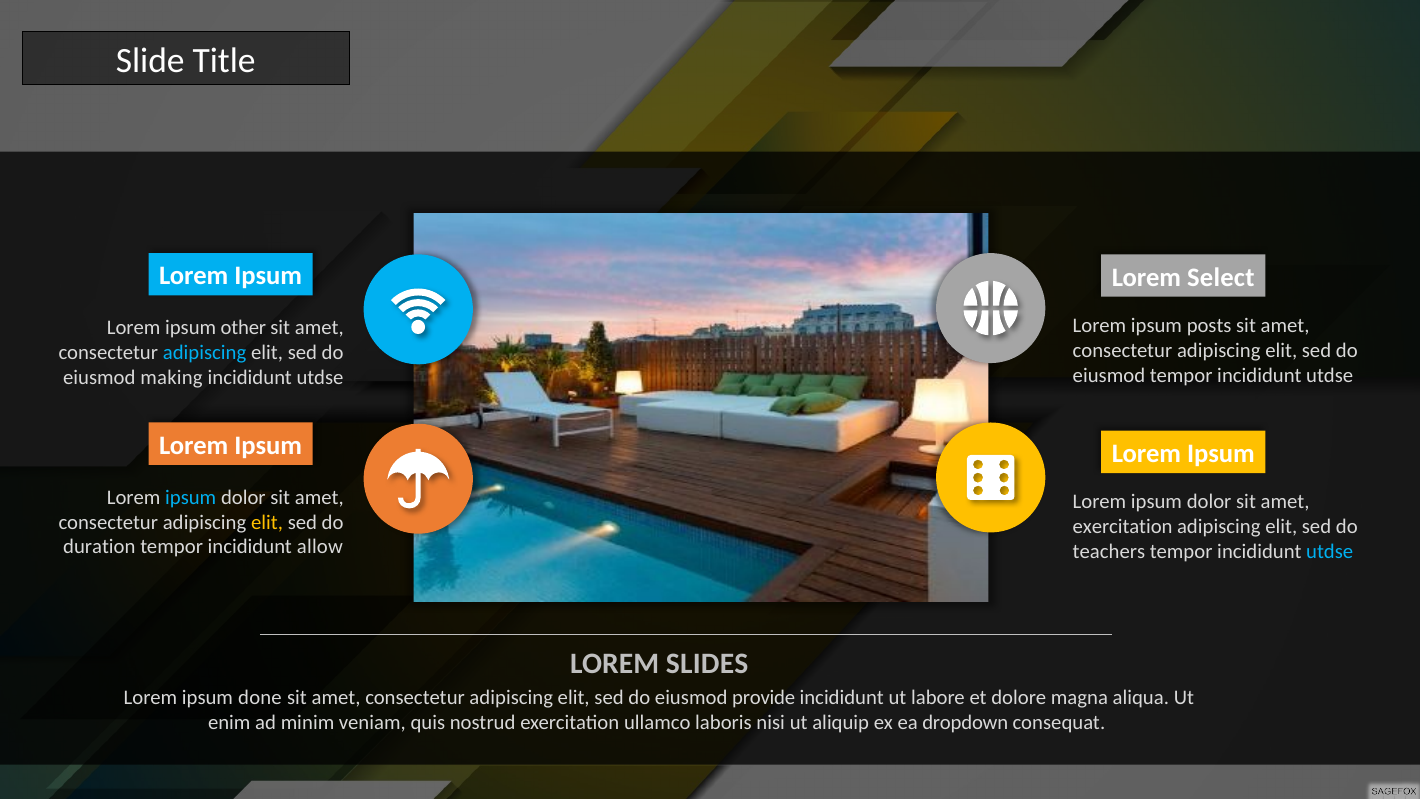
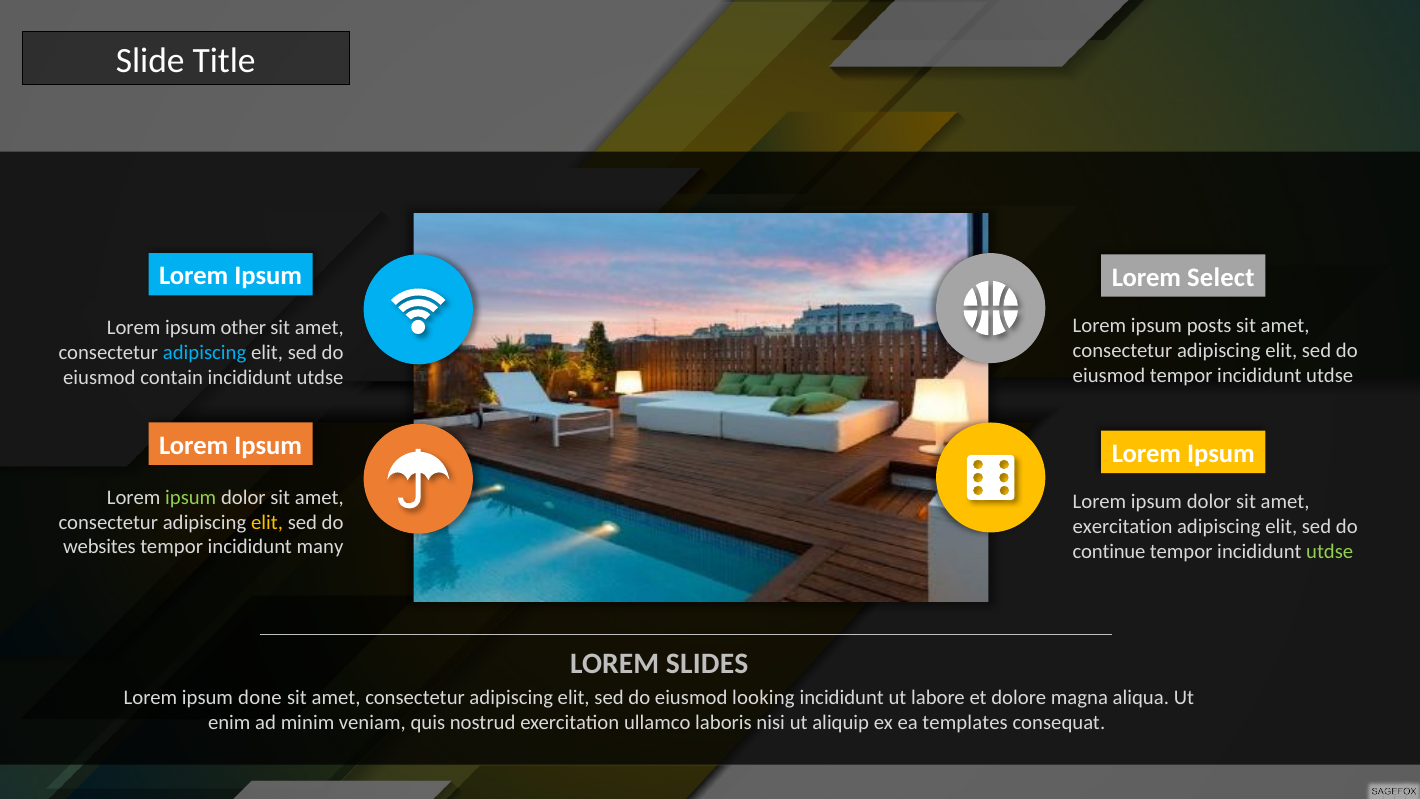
making: making -> contain
ipsum at (191, 497) colour: light blue -> light green
duration: duration -> websites
allow: allow -> many
teachers: teachers -> continue
utdse at (1330, 552) colour: light blue -> light green
provide: provide -> looking
dropdown: dropdown -> templates
